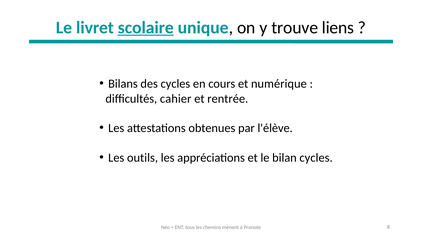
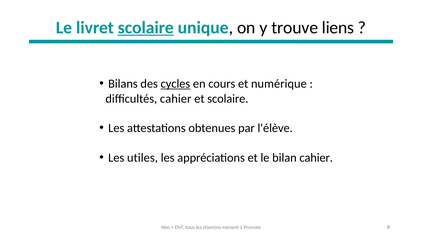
cycles at (175, 84) underline: none -> present
et rentrée: rentrée -> scolaire
outils: outils -> utiles
bilan cycles: cycles -> cahier
